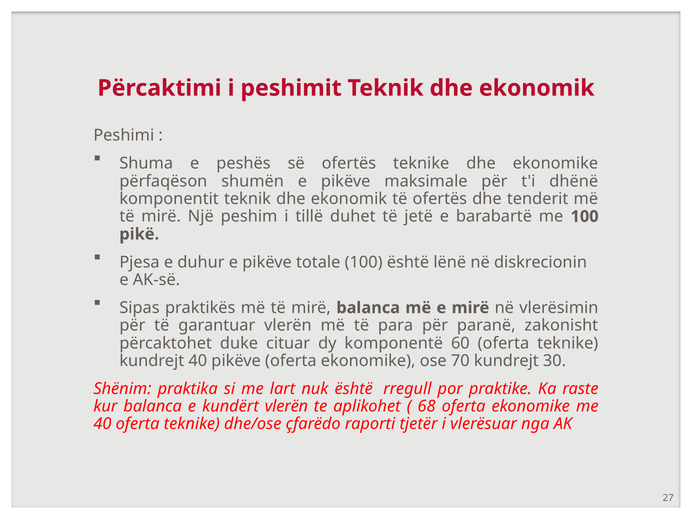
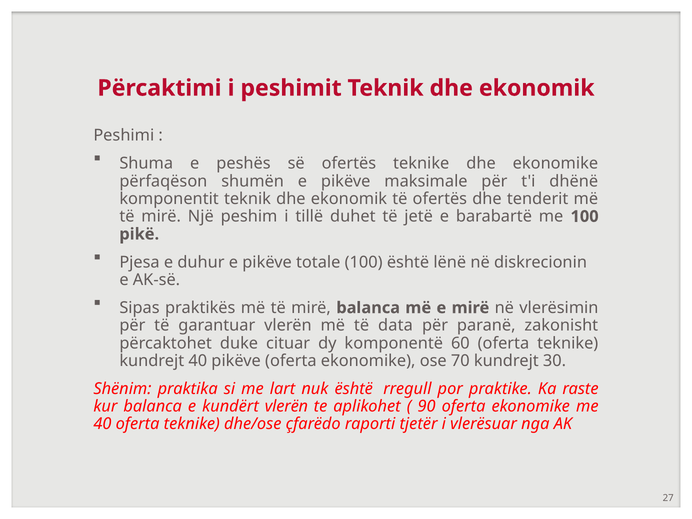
para: para -> data
68: 68 -> 90
